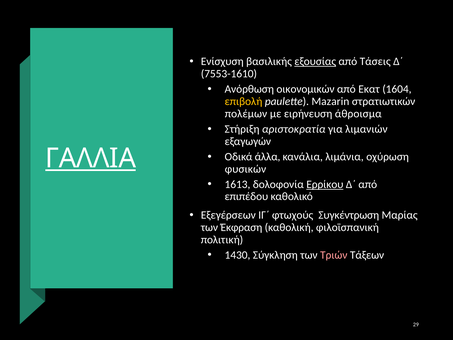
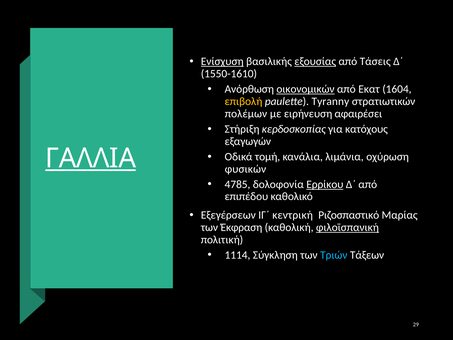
Ενίσχυση underline: none -> present
7553-1610: 7553-1610 -> 1550-1610
οικονομικών underline: none -> present
Mazarin: Mazarin -> Tyranny
άθροισμα: άθροισμα -> αφαιρέσει
αριστοκρατία: αριστοκρατία -> κερδοσκοπίας
λιμανιών: λιμανιών -> κατόχους
άλλα: άλλα -> τομή
1613: 1613 -> 4785
φτωχούς: φτωχούς -> κεντρική
Συγκέντρωση: Συγκέντρωση -> Ριζοσπαστικό
φιλοϊσπανική underline: none -> present
1430: 1430 -> 1114
Τριών colour: pink -> light blue
